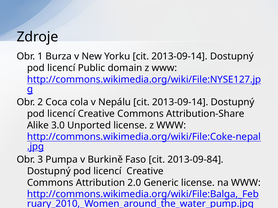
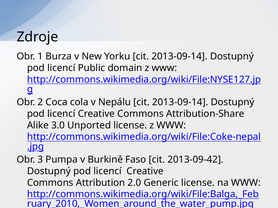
2013-09-84: 2013-09-84 -> 2013-09-42
